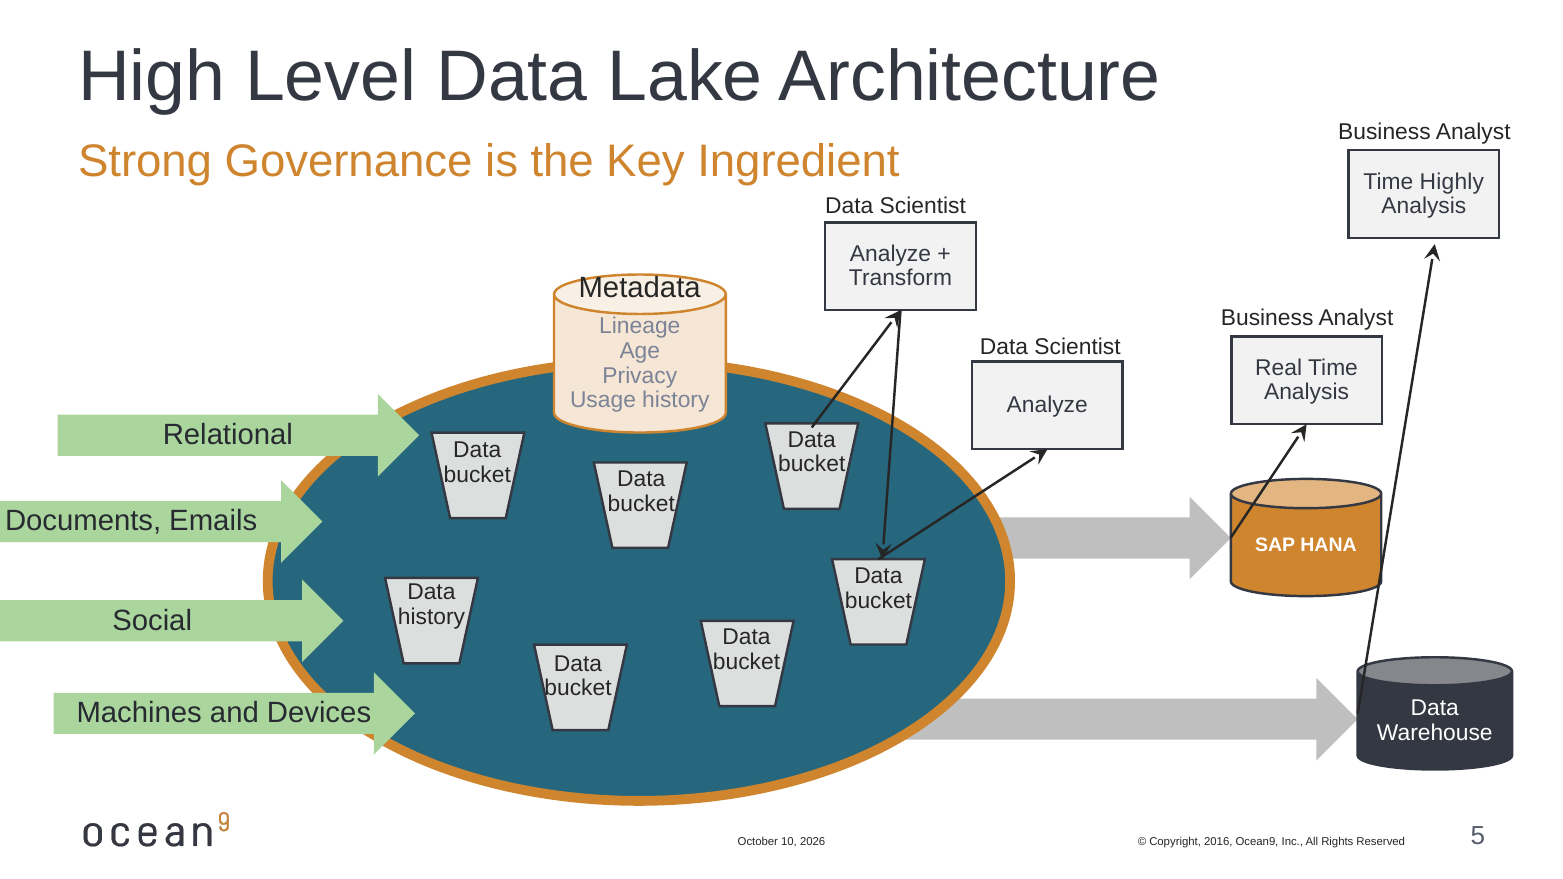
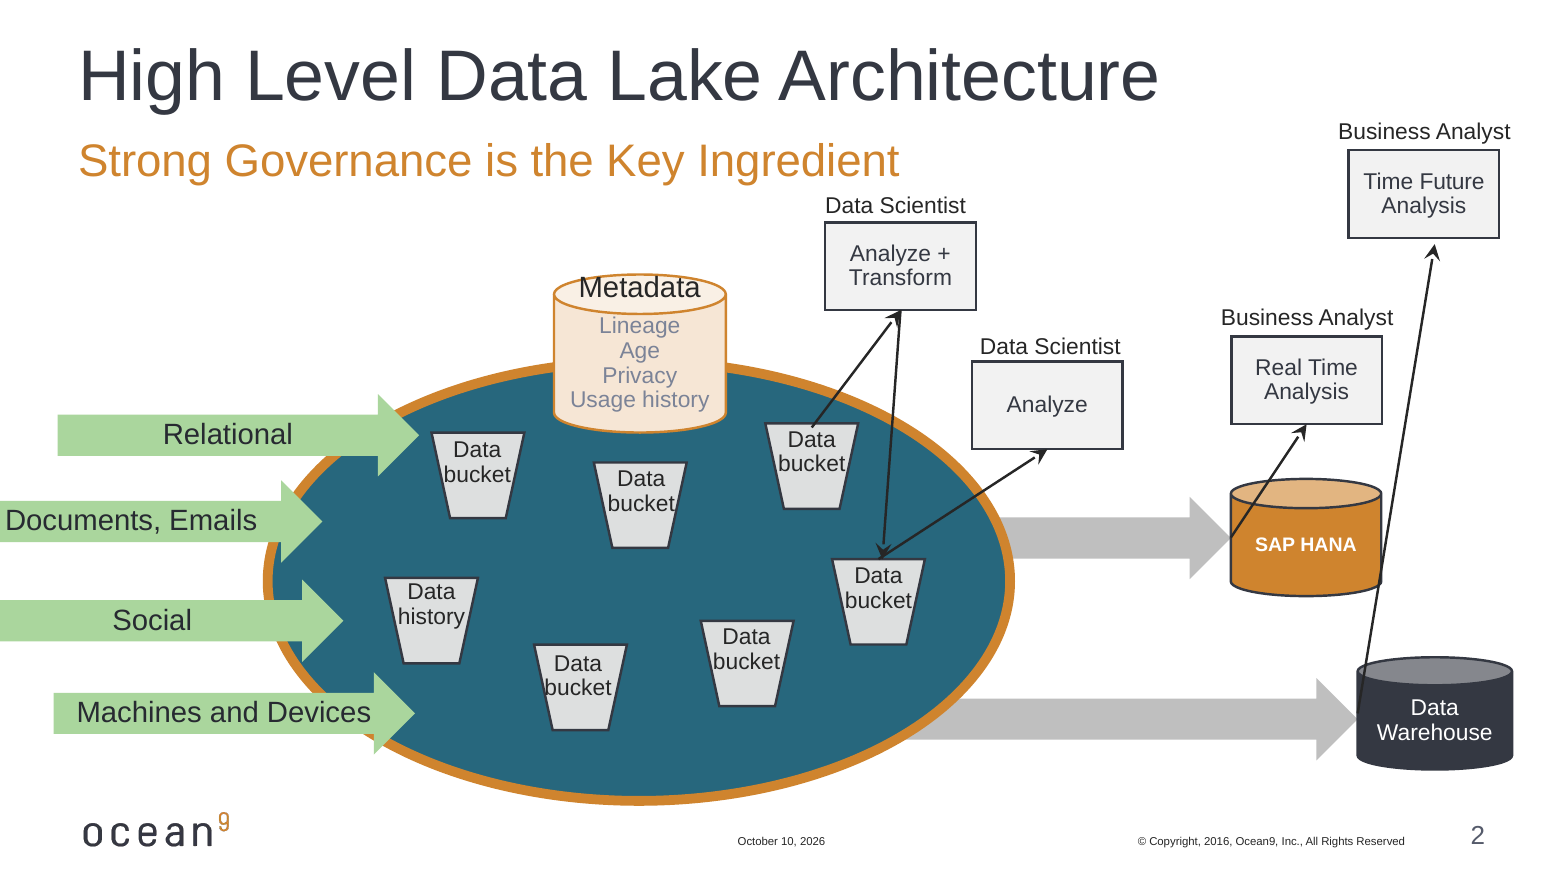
Highly: Highly -> Future
5: 5 -> 2
